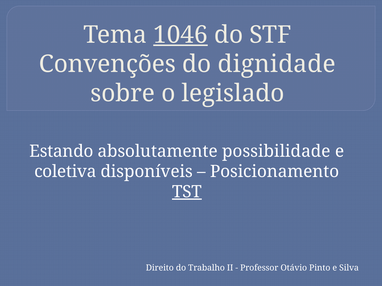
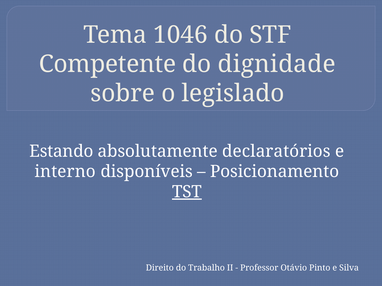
1046 underline: present -> none
Convenções: Convenções -> Competente
possibilidade: possibilidade -> declaratórios
coletiva: coletiva -> interno
